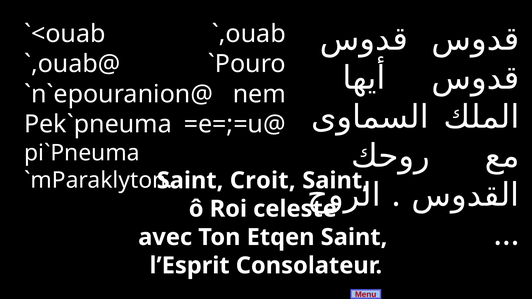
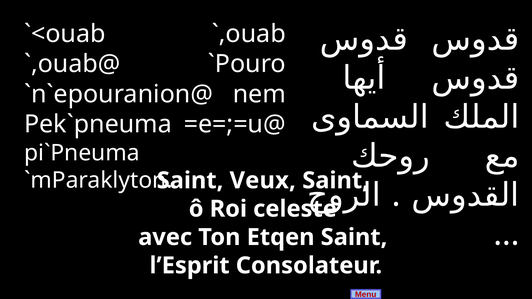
Croit: Croit -> Veux
